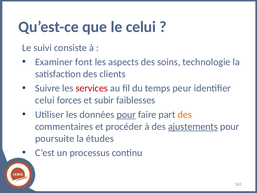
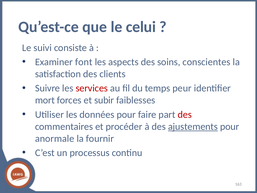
technologie: technologie -> conscientes
celui at (45, 100): celui -> mort
pour at (126, 114) underline: present -> none
des at (185, 114) colour: orange -> red
poursuite: poursuite -> anormale
études: études -> fournir
